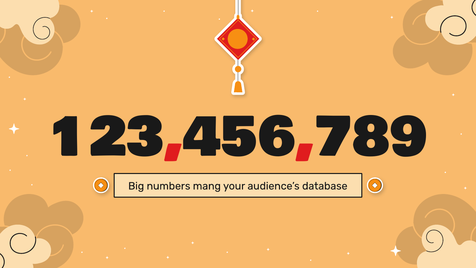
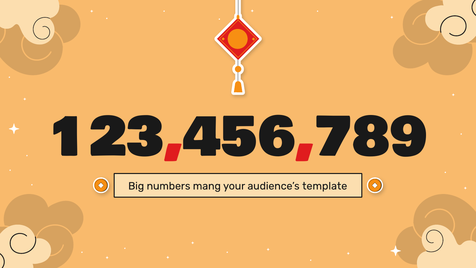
database: database -> template
